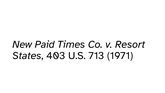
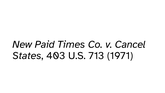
Resort: Resort -> Cancel
